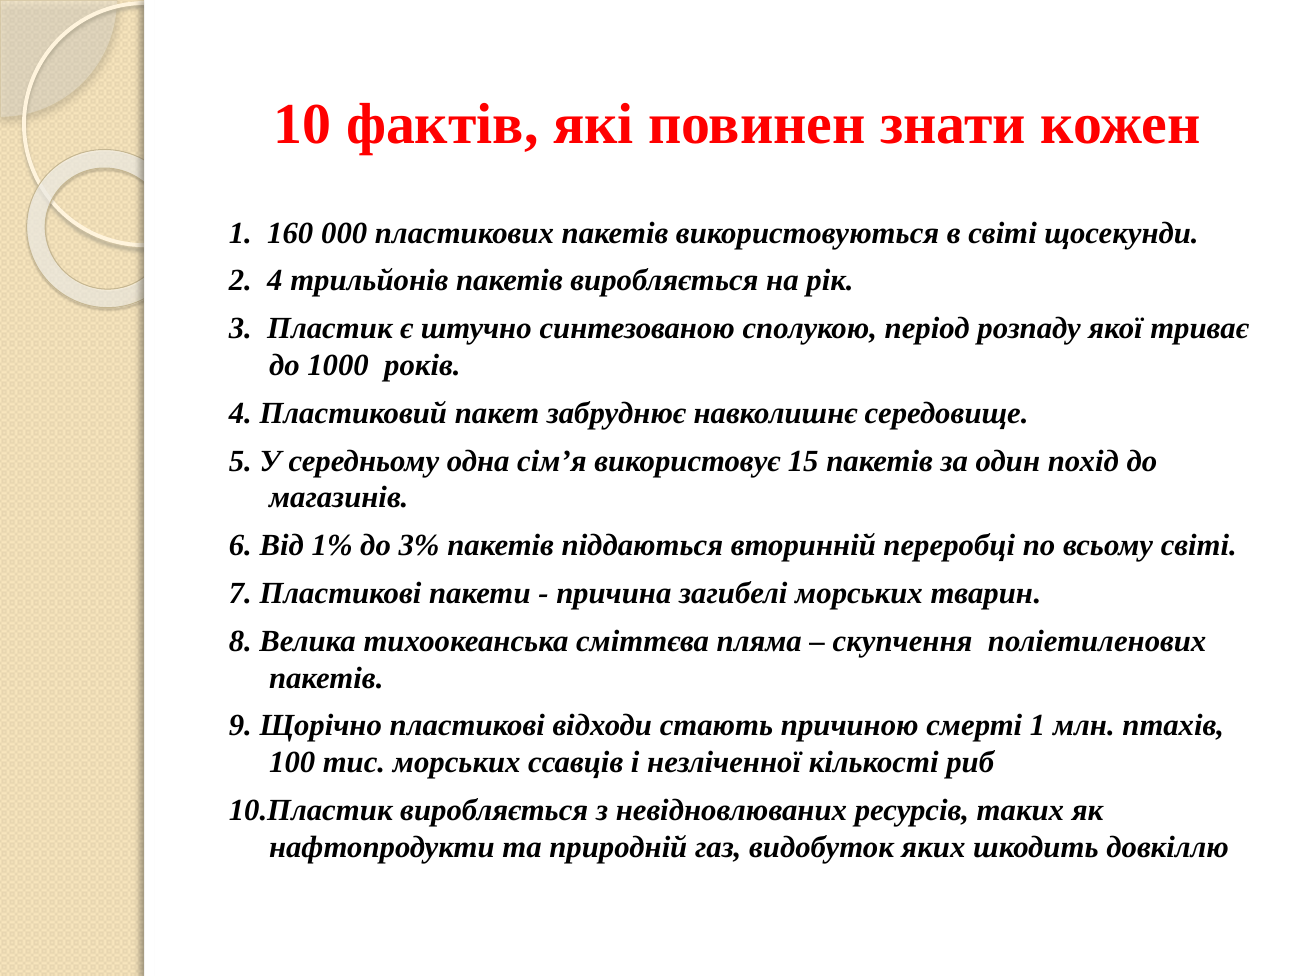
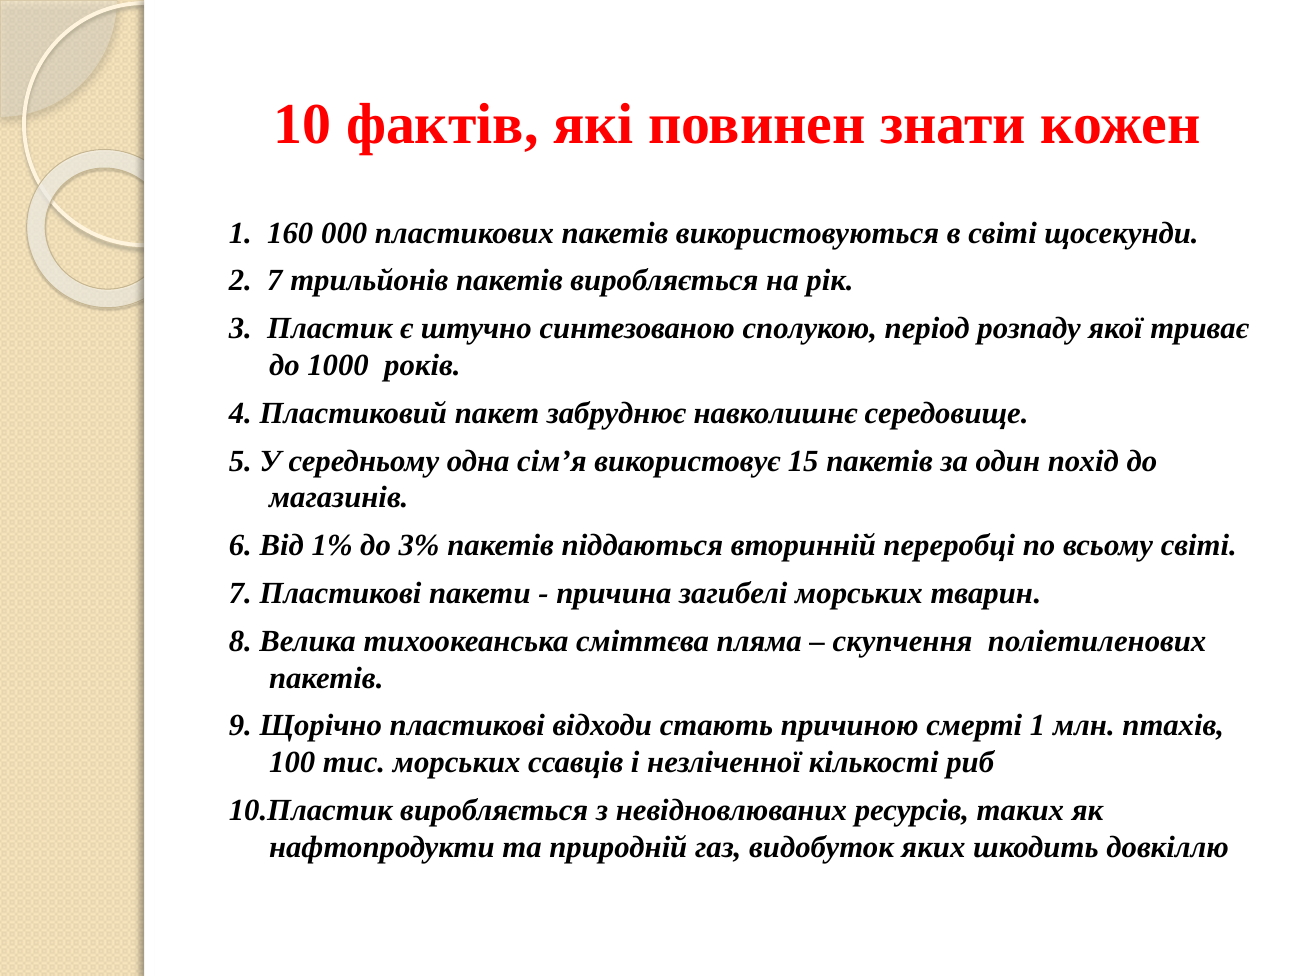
2 4: 4 -> 7
